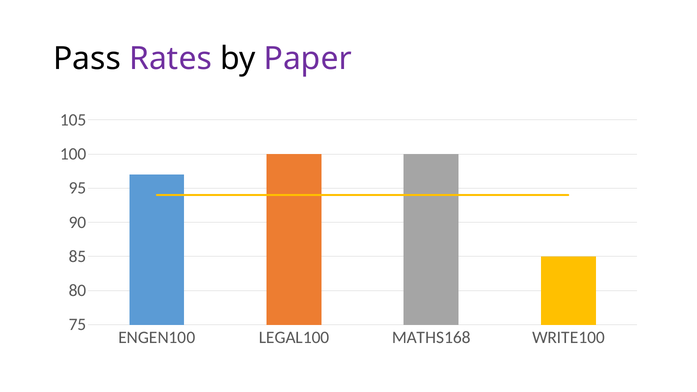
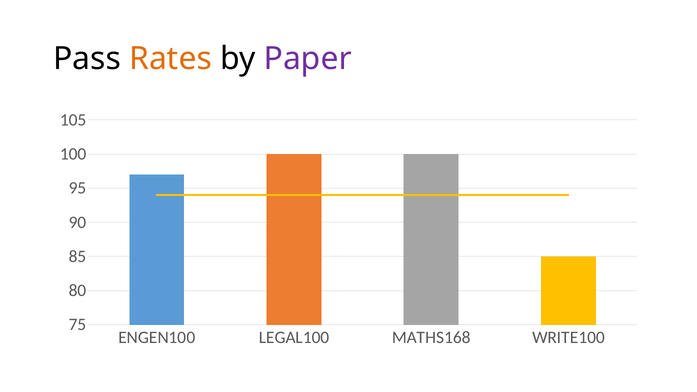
Rates colour: purple -> orange
